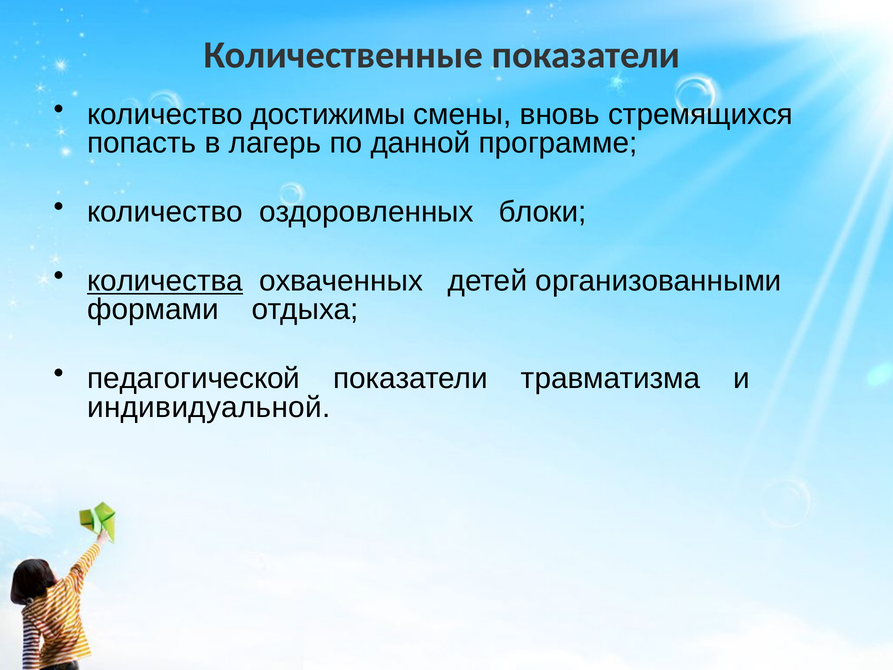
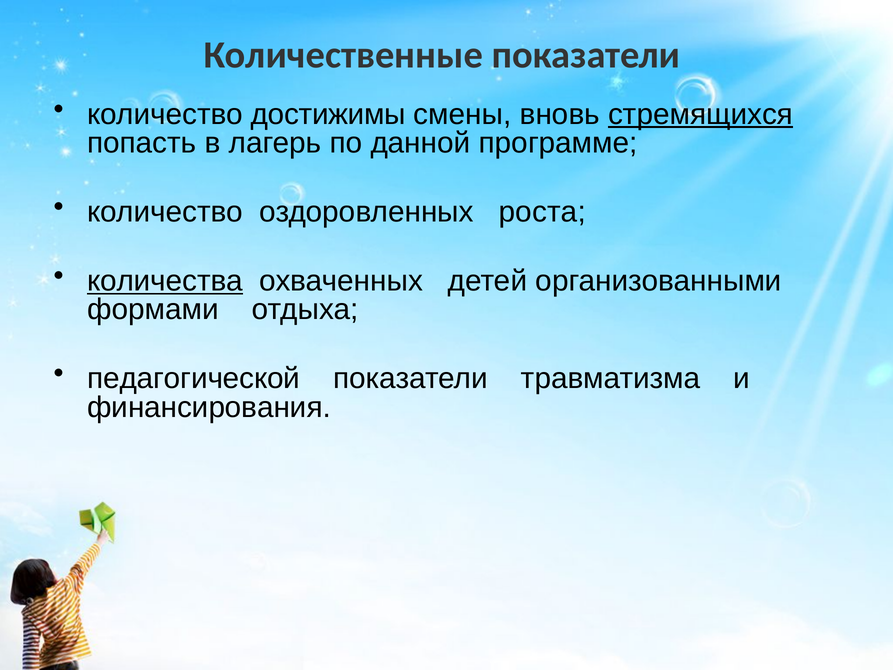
стремящихся underline: none -> present
блоки: блоки -> роста
индивидуальной: индивидуальной -> финансирования
